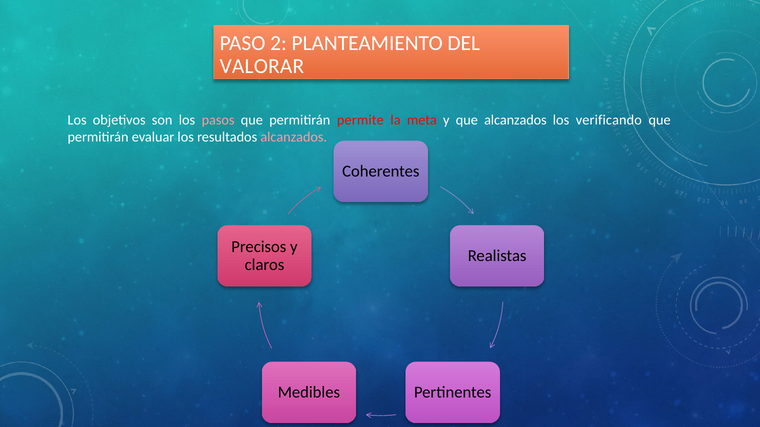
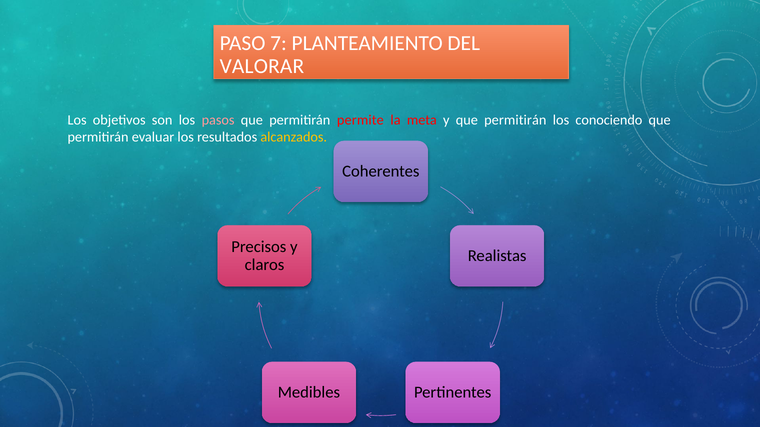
2: 2 -> 7
y que alcanzados: alcanzados -> permitirán
verificando: verificando -> conociendo
alcanzados at (294, 137) colour: pink -> yellow
